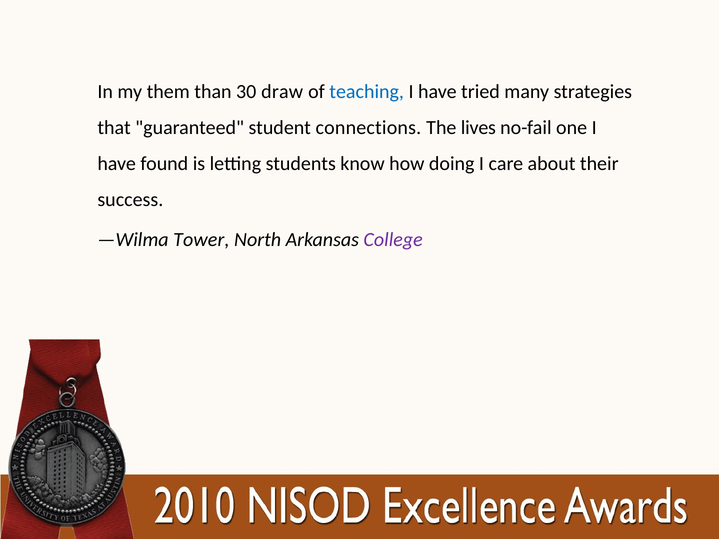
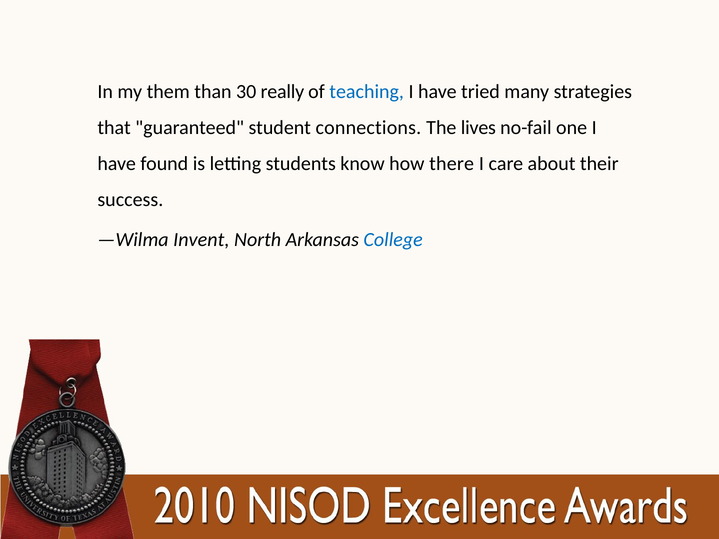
draw: draw -> really
doing: doing -> there
Tower: Tower -> Invent
College colour: purple -> blue
